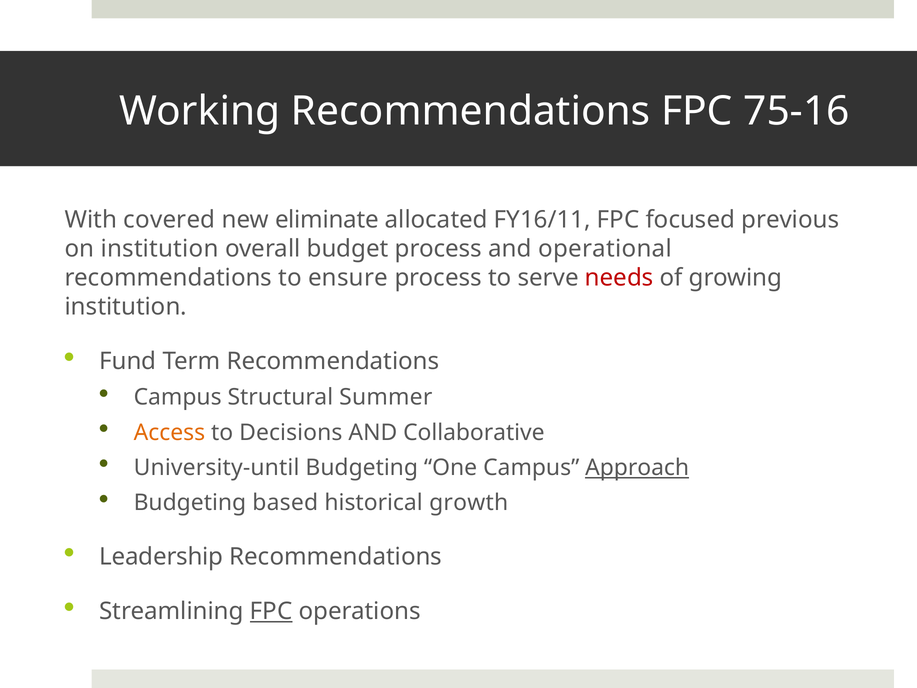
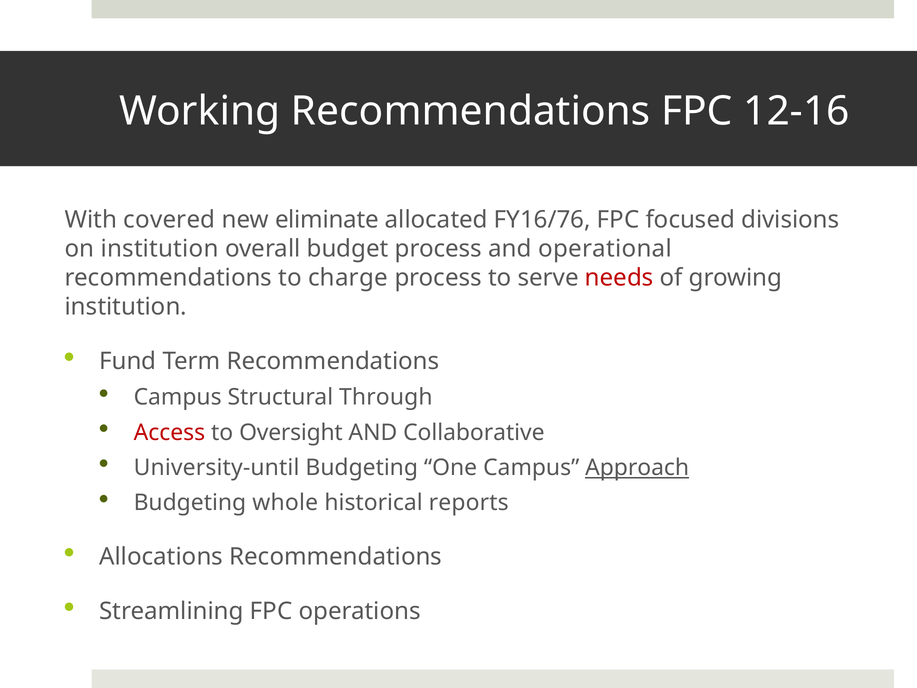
75-16: 75-16 -> 12-16
FY16/11: FY16/11 -> FY16/76
previous: previous -> divisions
ensure: ensure -> charge
Summer: Summer -> Through
Access colour: orange -> red
Decisions: Decisions -> Oversight
based: based -> whole
growth: growth -> reports
Leadership: Leadership -> Allocations
FPC at (271, 611) underline: present -> none
